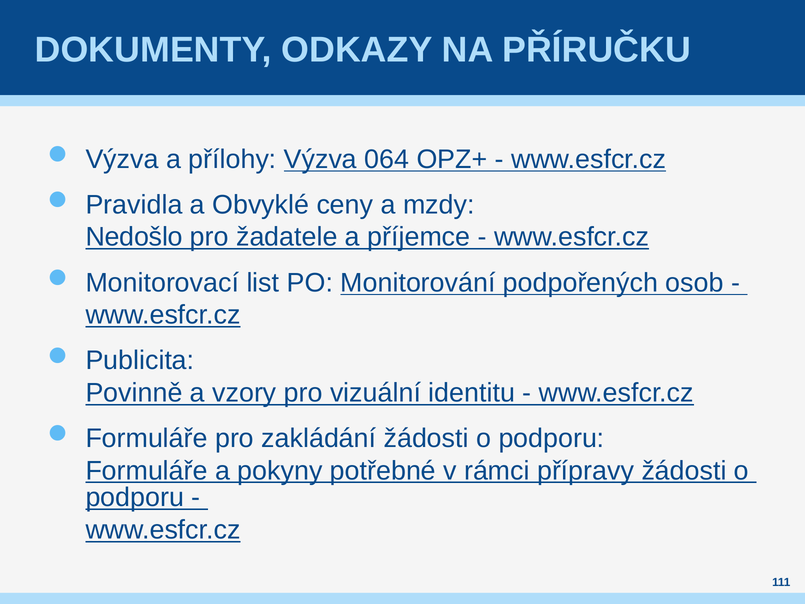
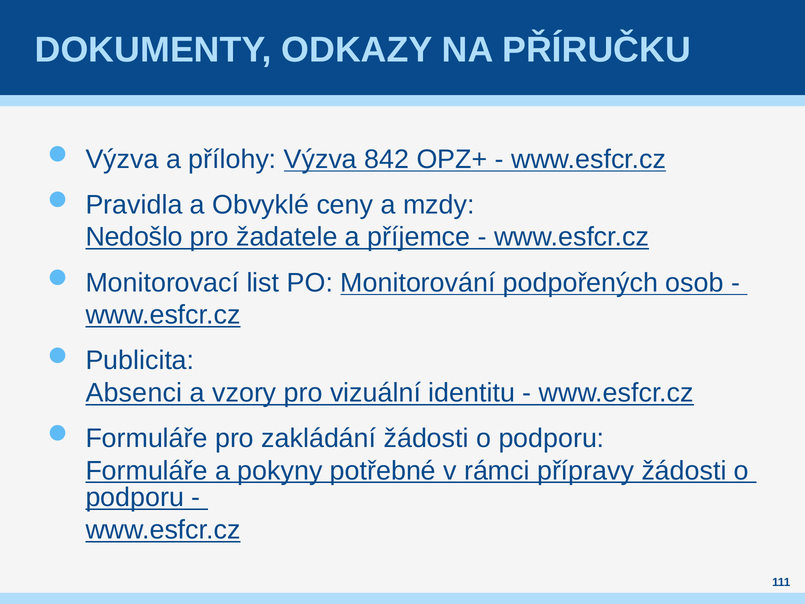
064: 064 -> 842
Povinně: Povinně -> Absenci
